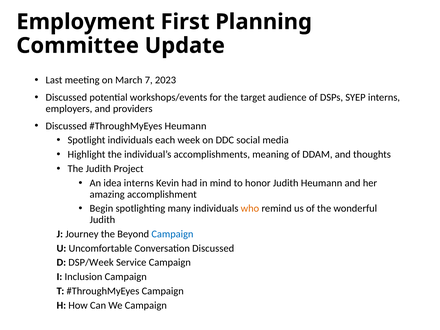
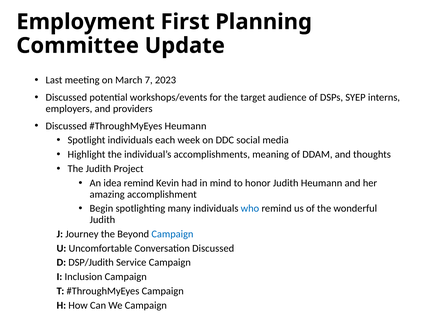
idea interns: interns -> remind
who colour: orange -> blue
DSP/Week: DSP/Week -> DSP/Judith
